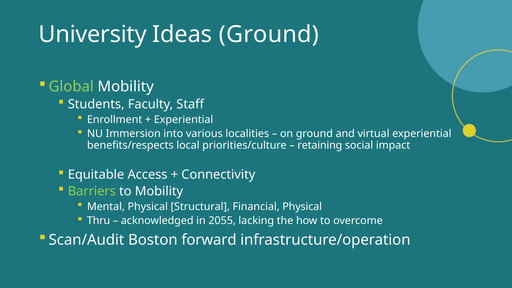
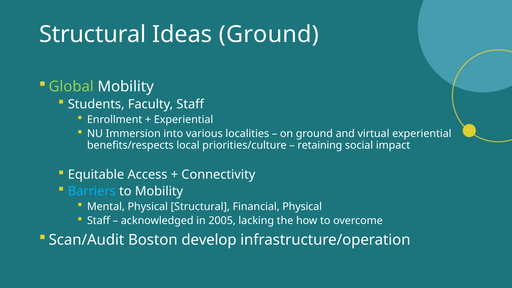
University at (93, 34): University -> Structural
Barriers colour: light green -> light blue
Thru at (99, 221): Thru -> Staff
2055: 2055 -> 2005
forward: forward -> develop
